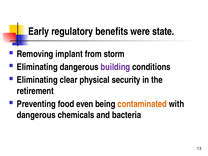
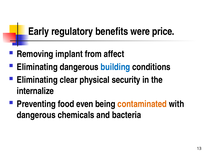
state: state -> price
storm: storm -> affect
building colour: purple -> blue
retirement: retirement -> internalize
